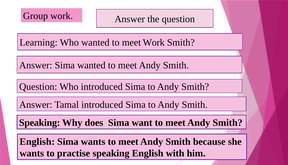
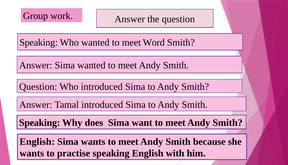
Learning at (39, 42): Learning -> Speaking
meet Work: Work -> Word
